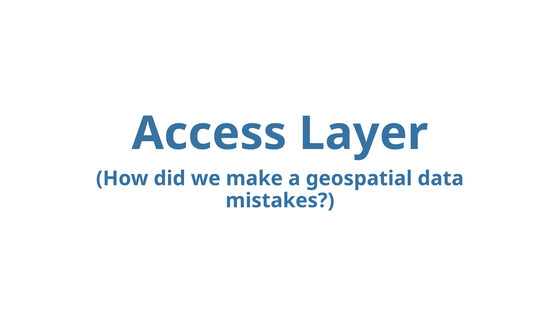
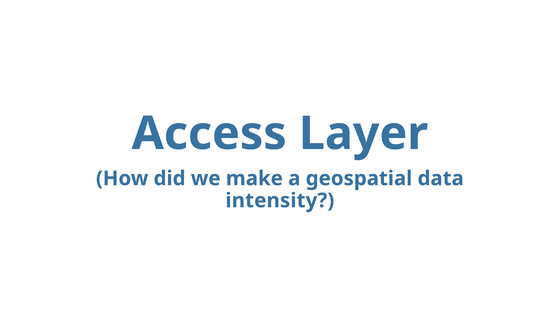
mistakes: mistakes -> intensity
